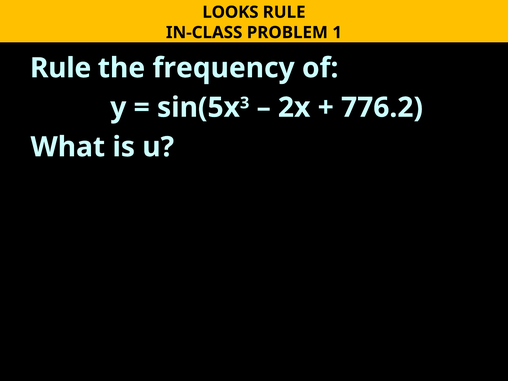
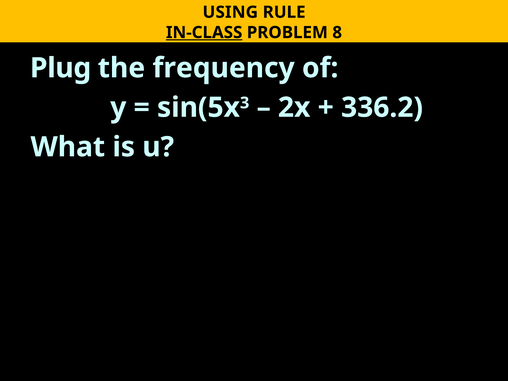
LOOKS: LOOKS -> USING
IN-CLASS underline: none -> present
1: 1 -> 8
Rule at (61, 68): Rule -> Plug
776.2: 776.2 -> 336.2
